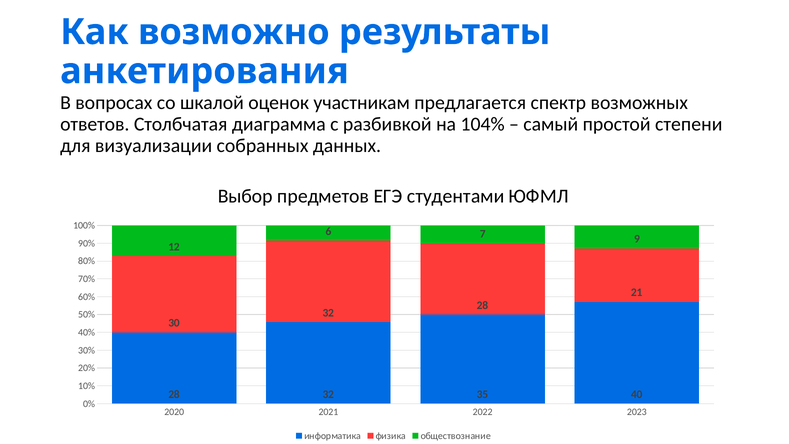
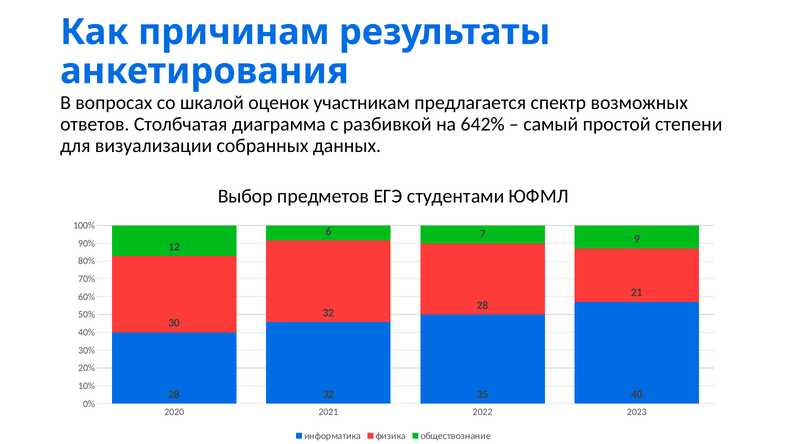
возможно: возможно -> причинам
104%: 104% -> 642%
